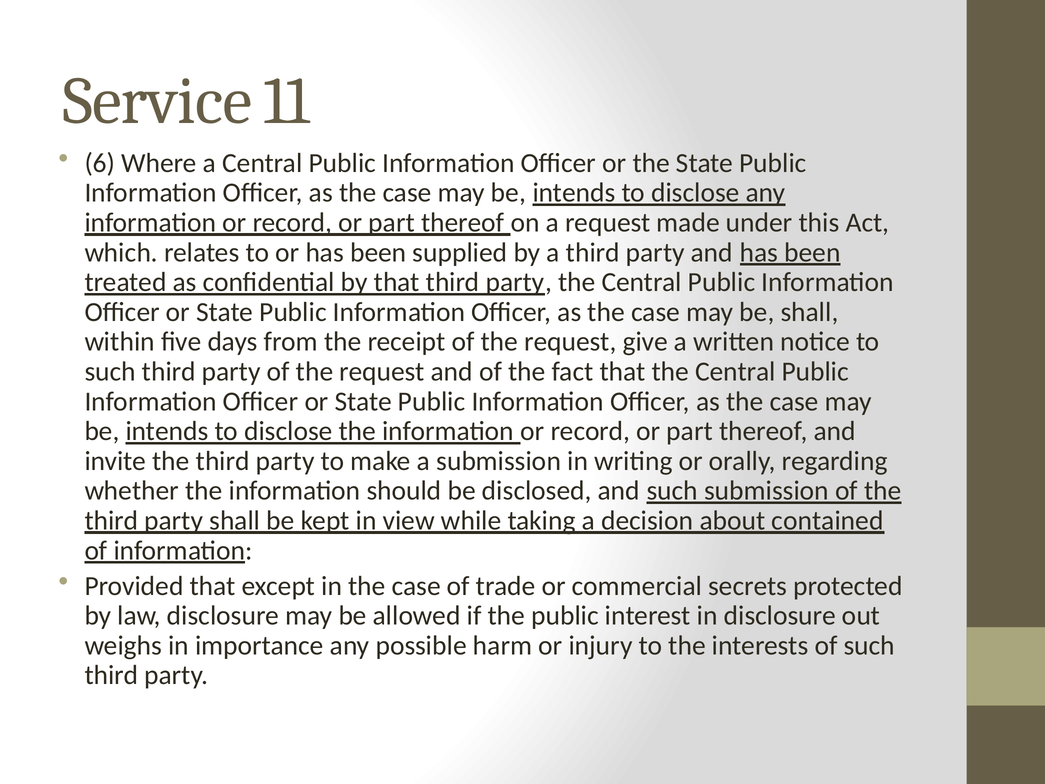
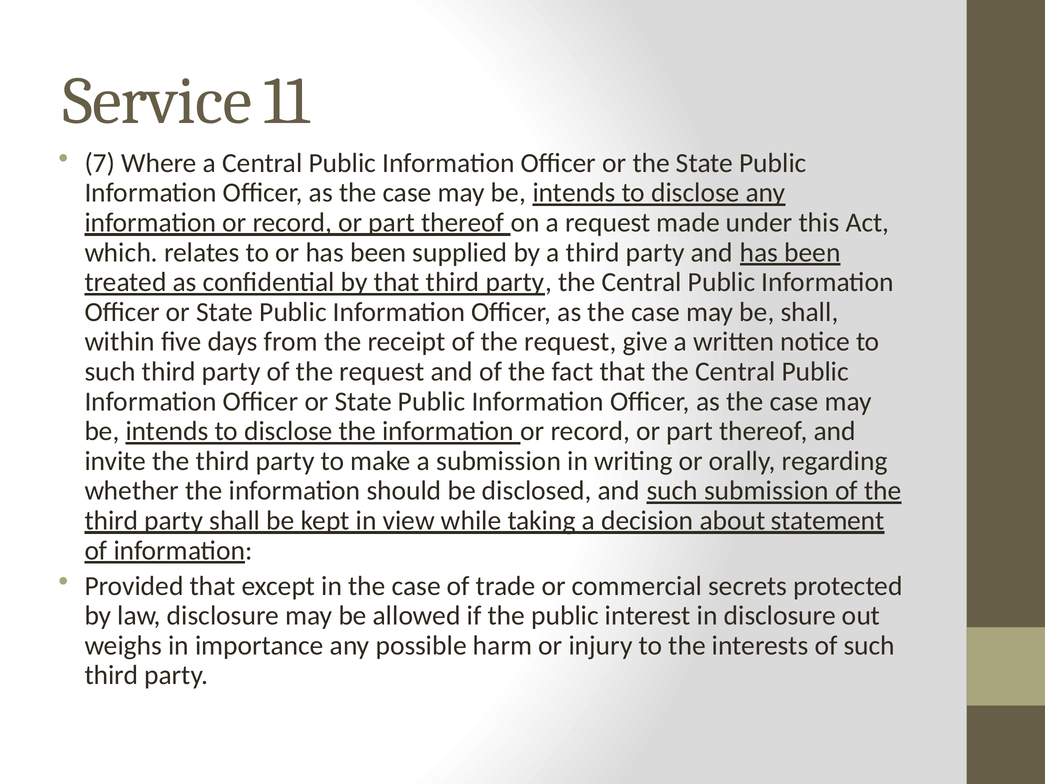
6: 6 -> 7
contained: contained -> statement
